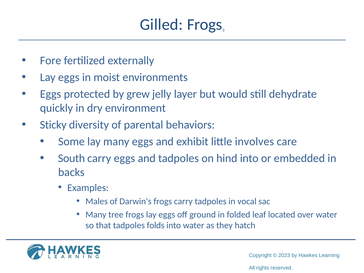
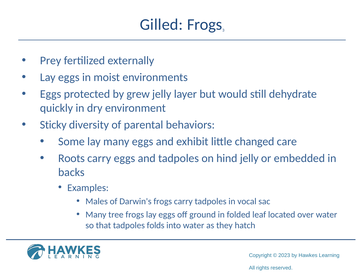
Fore: Fore -> Prey
involves: involves -> changed
South: South -> Roots
hind into: into -> jelly
